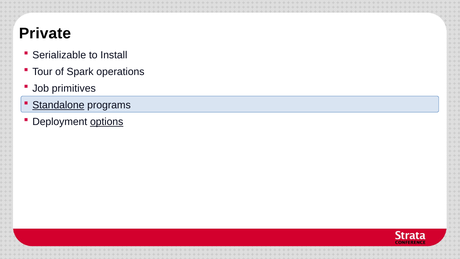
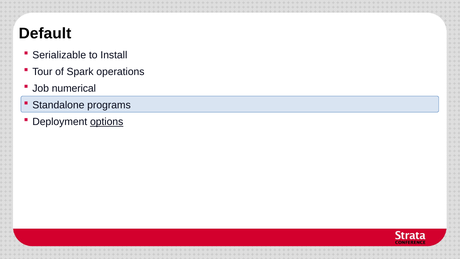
Private: Private -> Default
primitives: primitives -> numerical
Standalone underline: present -> none
